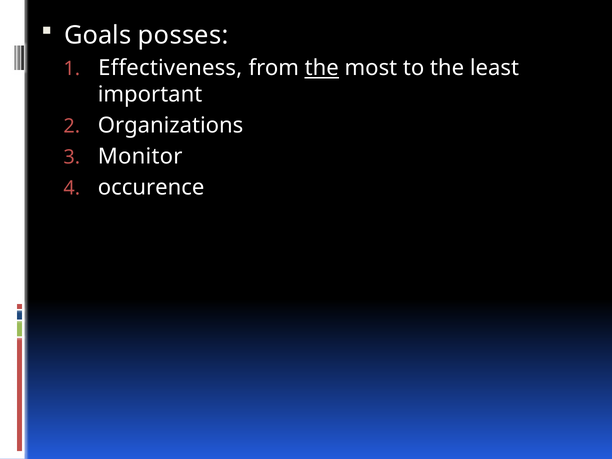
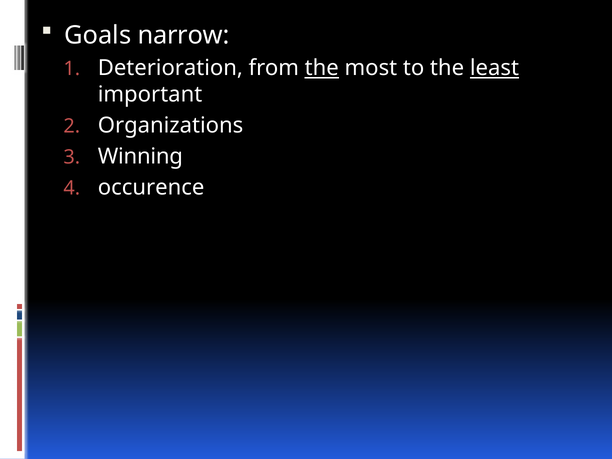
posses: posses -> narrow
Effectiveness: Effectiveness -> Deterioration
least underline: none -> present
Monitor: Monitor -> Winning
